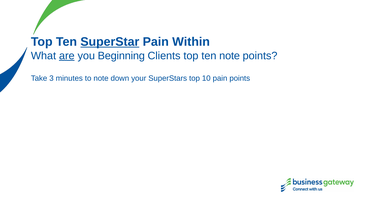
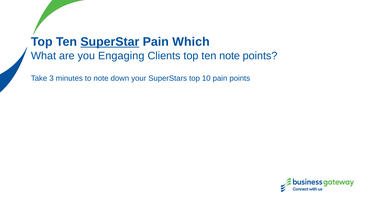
Within: Within -> Which
are underline: present -> none
Beginning: Beginning -> Engaging
